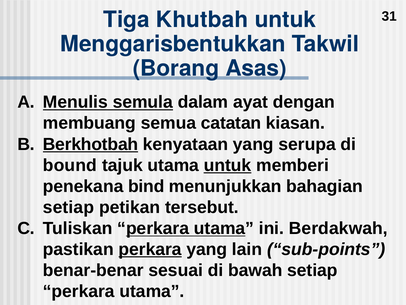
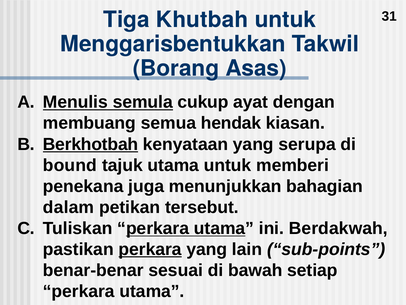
dalam: dalam -> cukup
catatan: catatan -> hendak
untuk at (228, 165) underline: present -> none
bind: bind -> juga
setiap at (69, 207): setiap -> dalam
